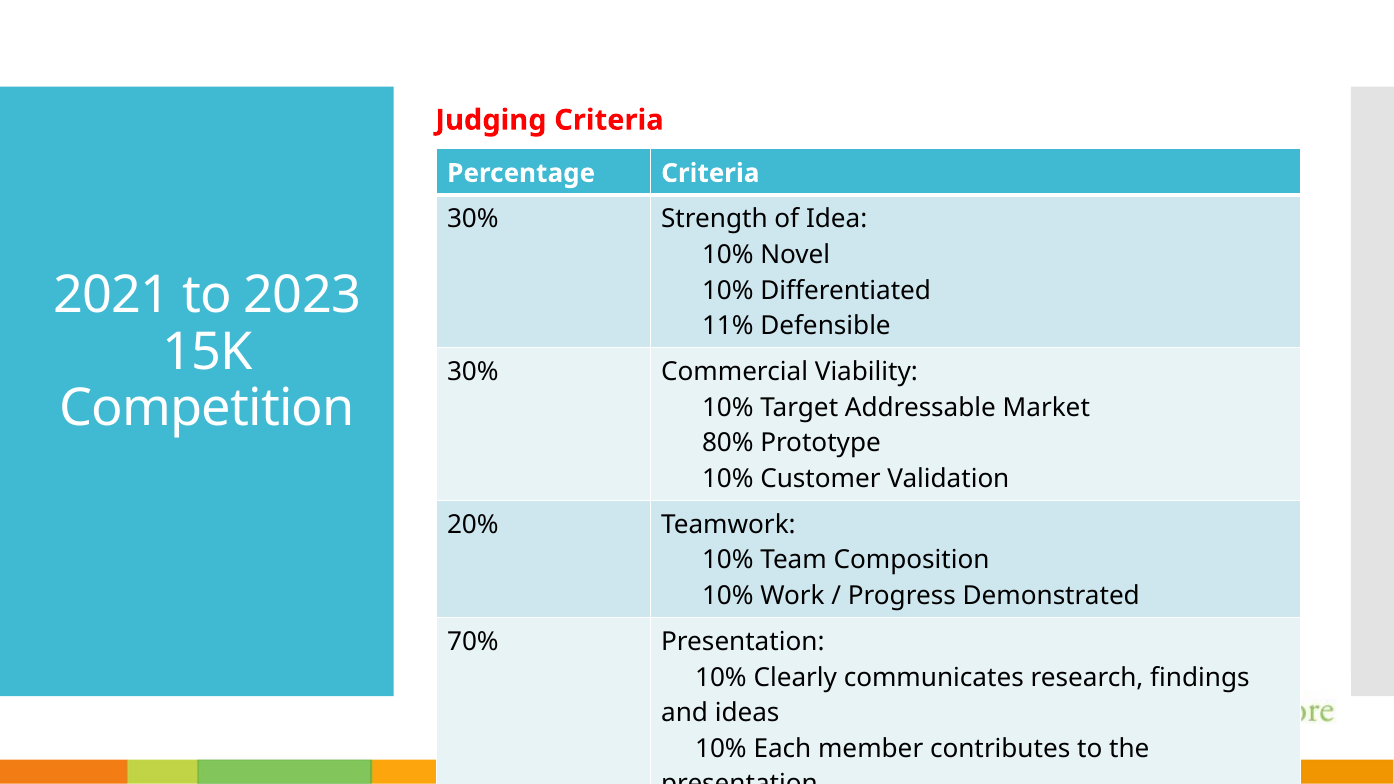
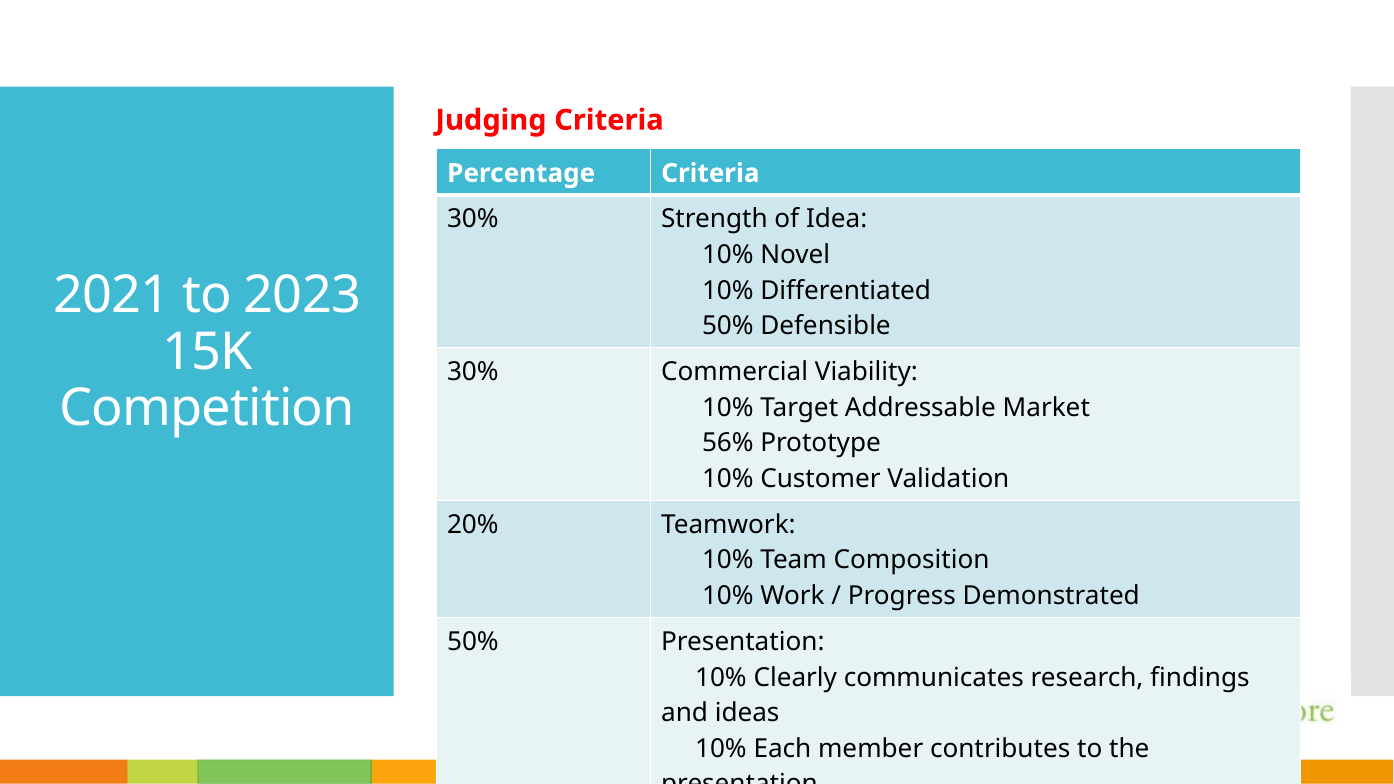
11% at (728, 326): 11% -> 50%
80%: 80% -> 56%
70% at (473, 642): 70% -> 50%
